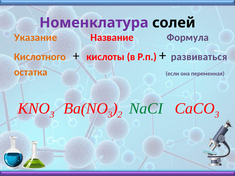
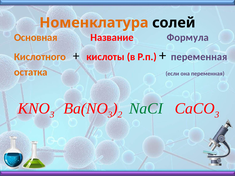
Номенклатура colour: purple -> orange
Указание: Указание -> Основная
развиваться at (199, 57): развиваться -> переменная
